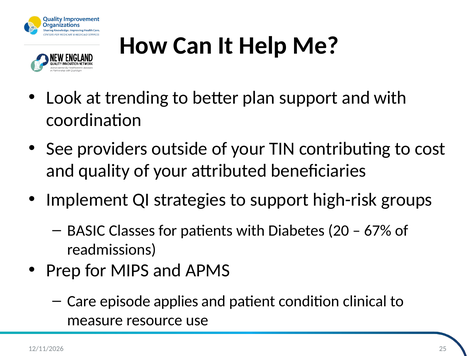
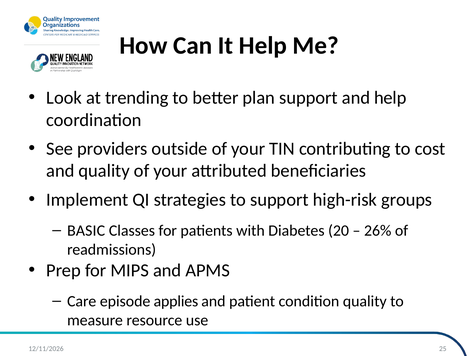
and with: with -> help
67%: 67% -> 26%
condition clinical: clinical -> quality
